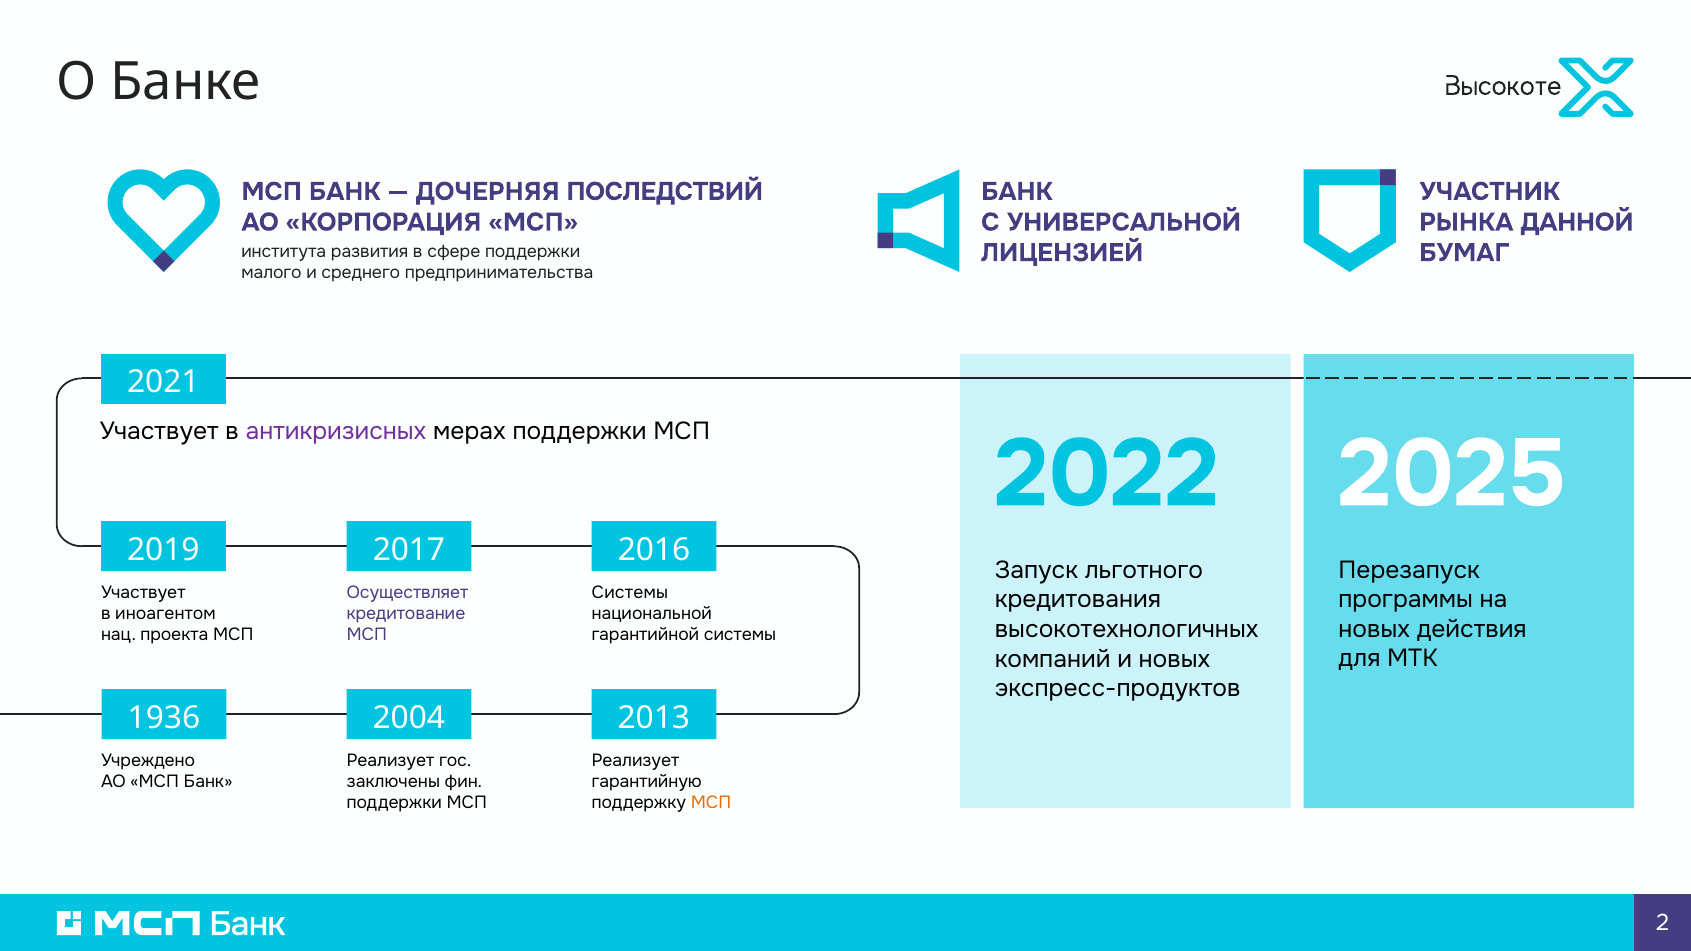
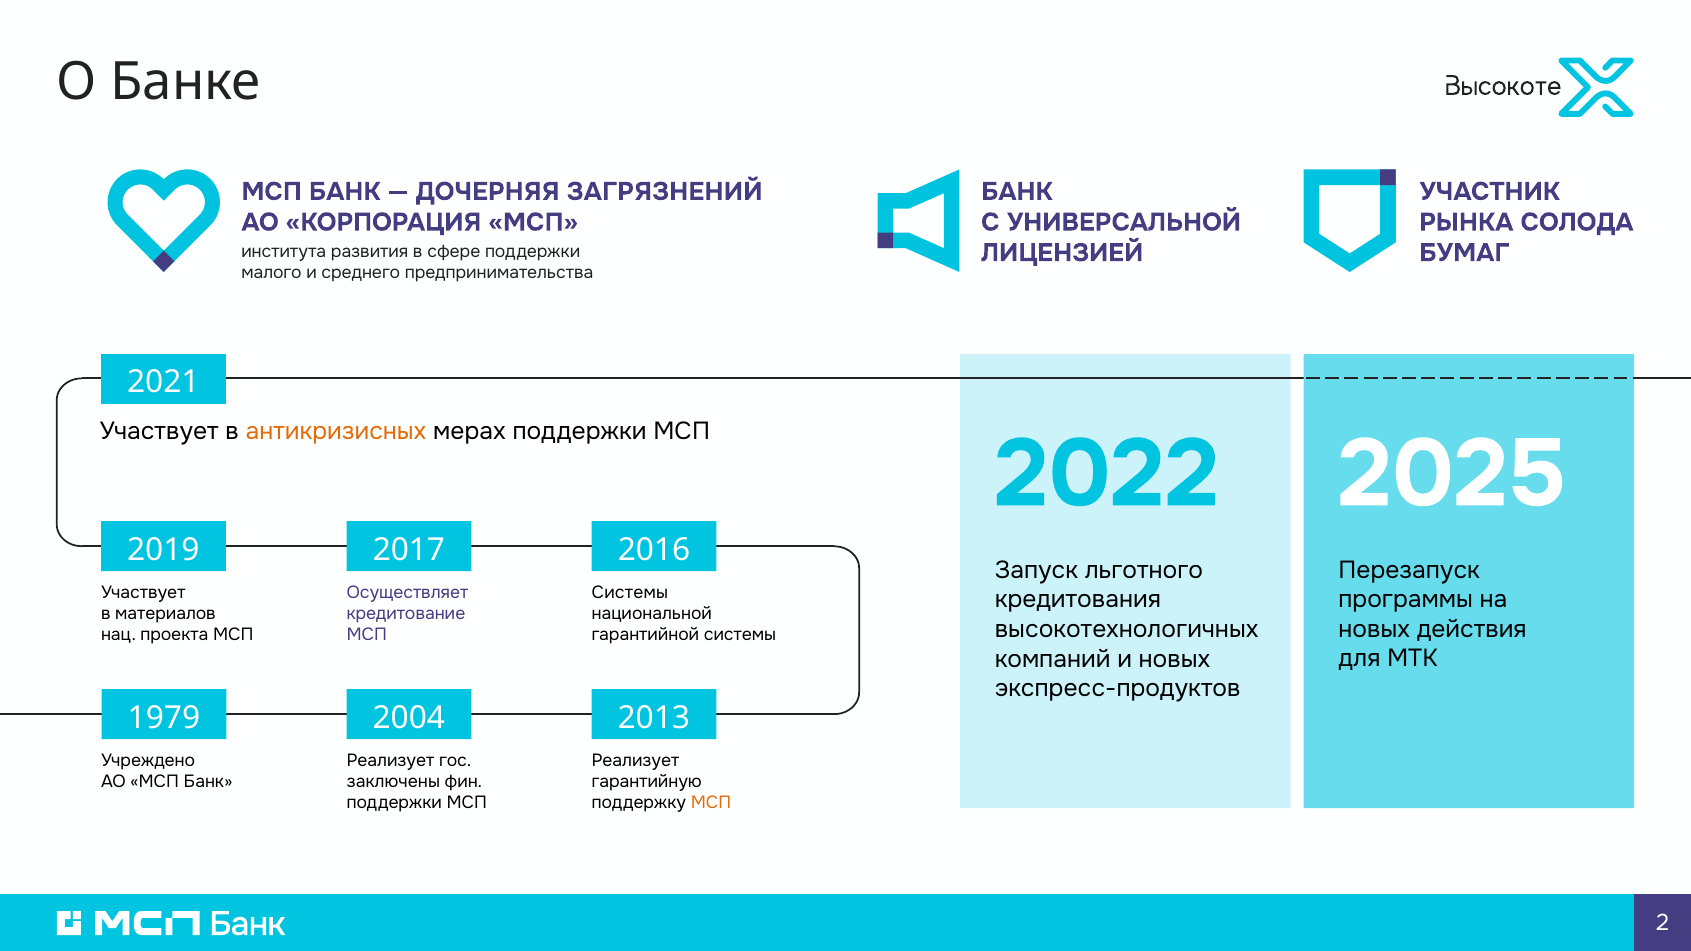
ПОСЛЕДСТВИЙ: ПОСЛЕДСТВИЙ -> ЗАГРЯЗНЕНИЙ
ДАННОЙ: ДАННОЙ -> СОЛОДА
антикризисных colour: purple -> orange
иноагентом: иноагентом -> материалов
1936: 1936 -> 1979
